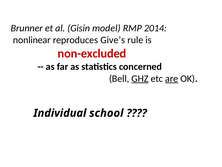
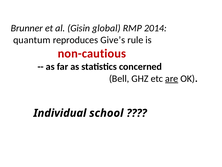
model: model -> global
nonlinear: nonlinear -> quantum
non-excluded: non-excluded -> non-cautious
GHZ underline: present -> none
